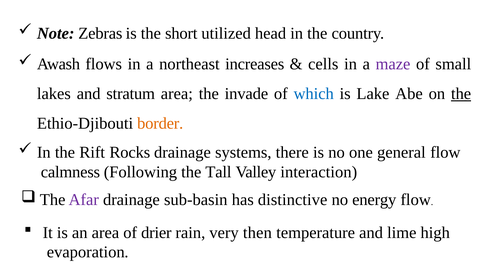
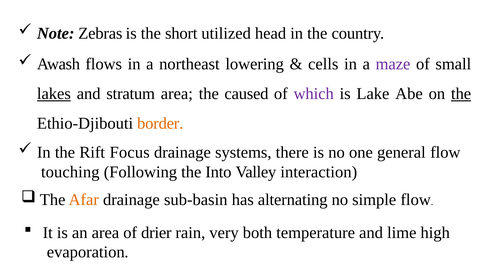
increases: increases -> lowering
lakes underline: none -> present
invade: invade -> caused
which colour: blue -> purple
Rocks: Rocks -> Focus
calmness: calmness -> touching
Tall: Tall -> Into
Afar colour: purple -> orange
distinctive: distinctive -> alternating
energy: energy -> simple
then: then -> both
